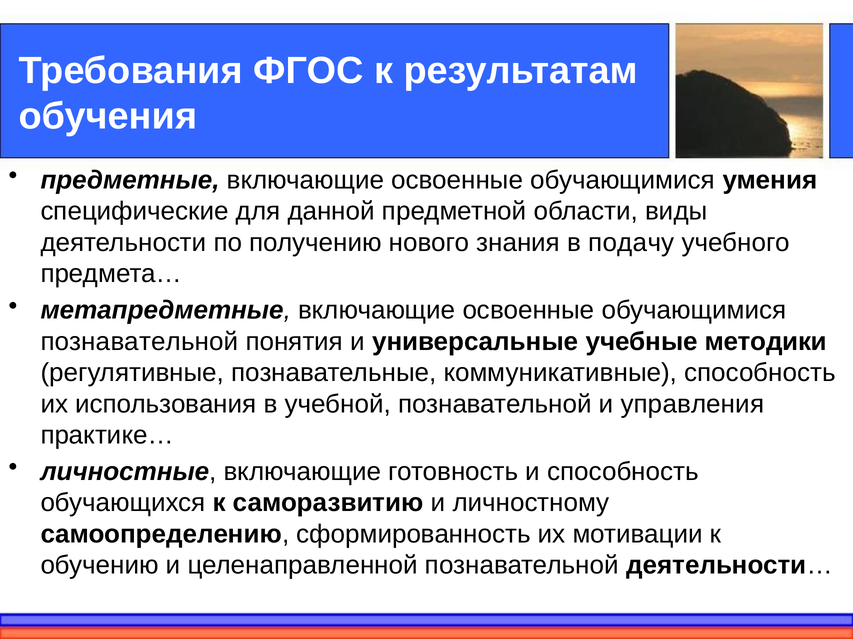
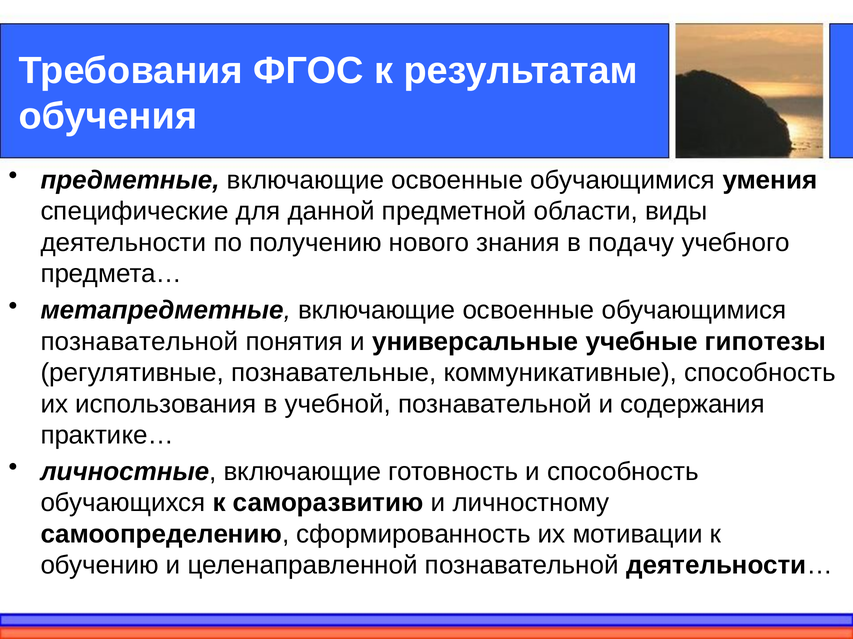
методики: методики -> гипотезы
управления: управления -> содержания
